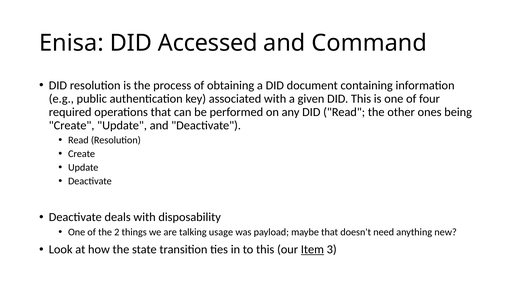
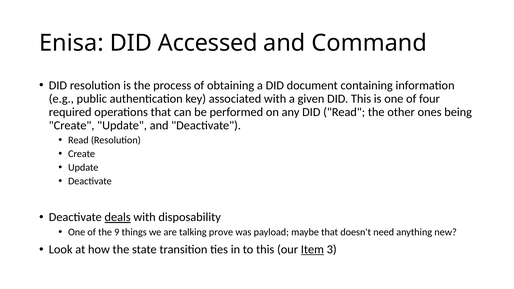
deals underline: none -> present
2: 2 -> 9
usage: usage -> prove
